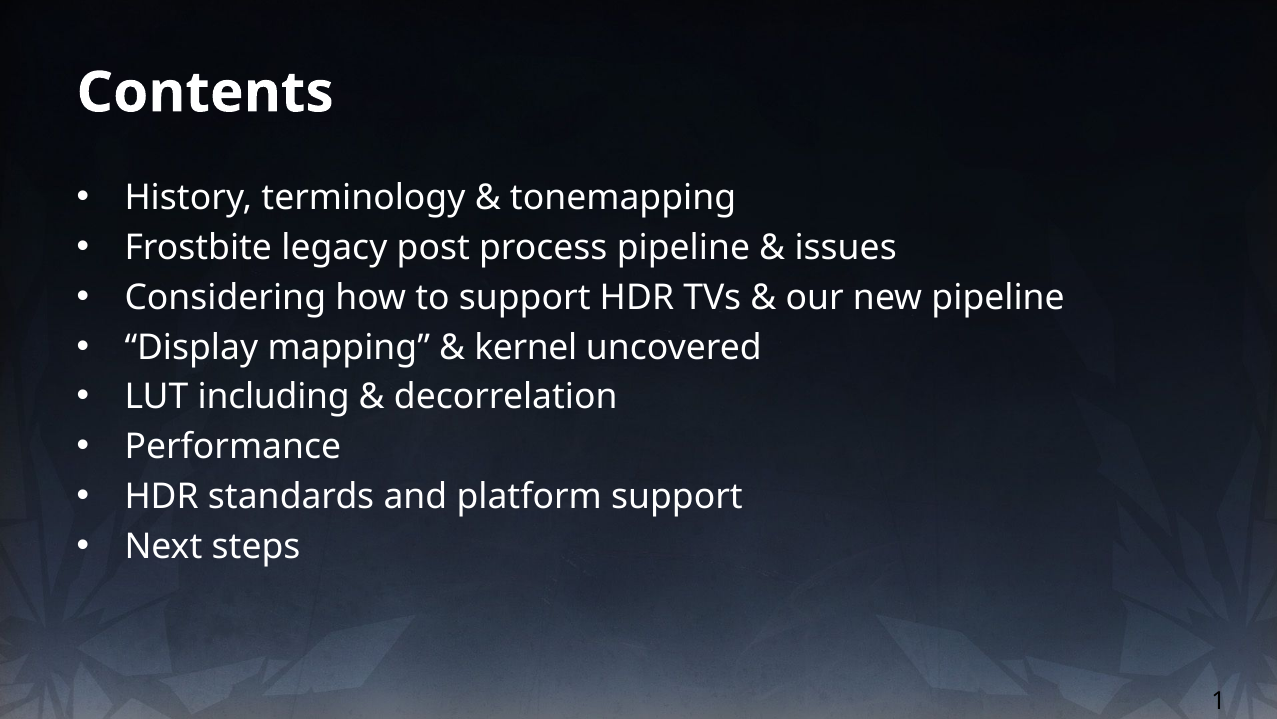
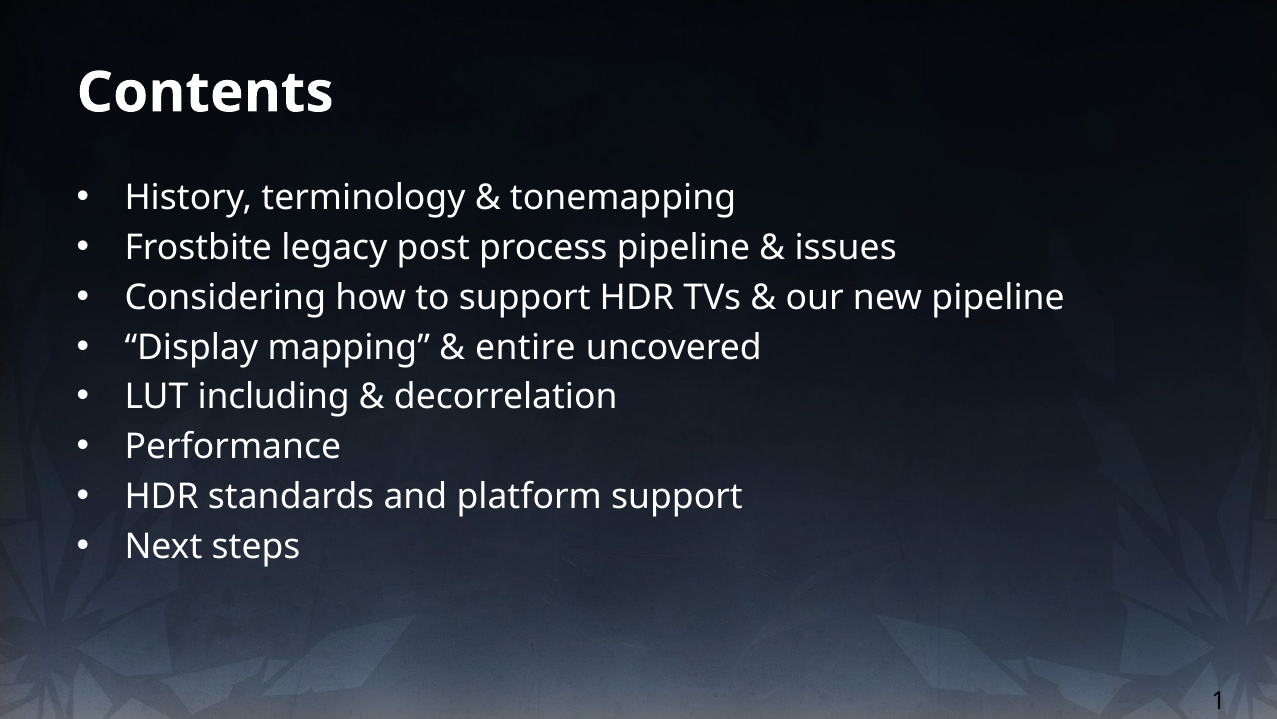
kernel: kernel -> entire
